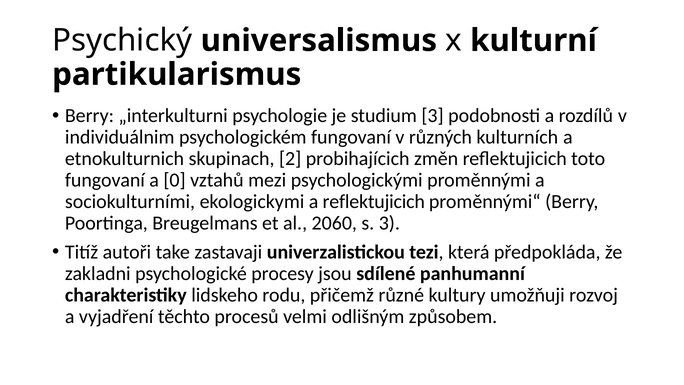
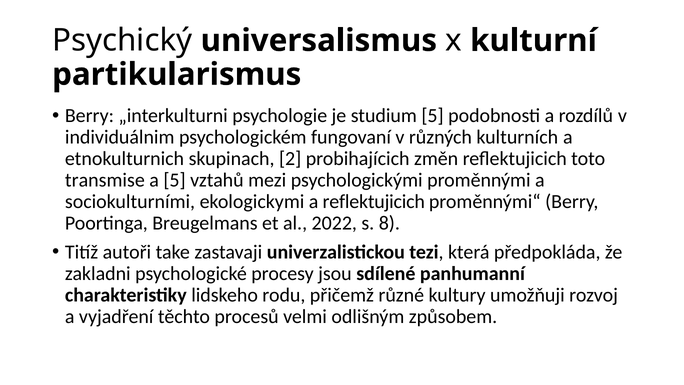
studium 3: 3 -> 5
fungovaní at (105, 180): fungovaní -> transmise
a 0: 0 -> 5
2060: 2060 -> 2022
s 3: 3 -> 8
